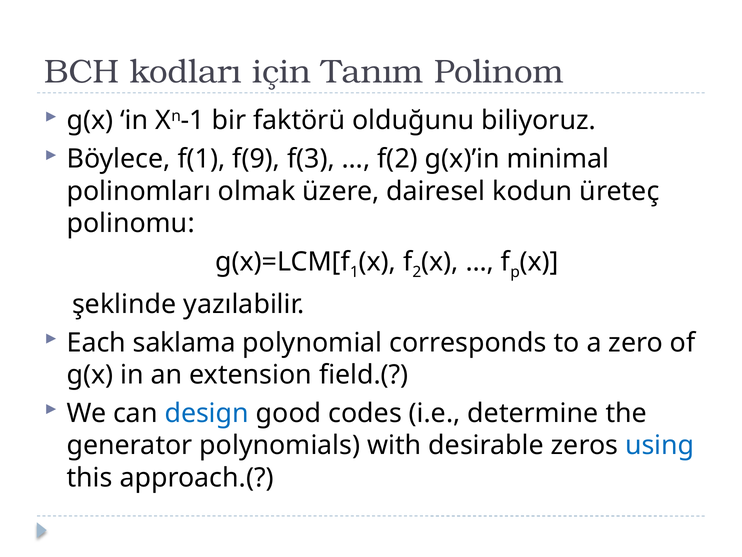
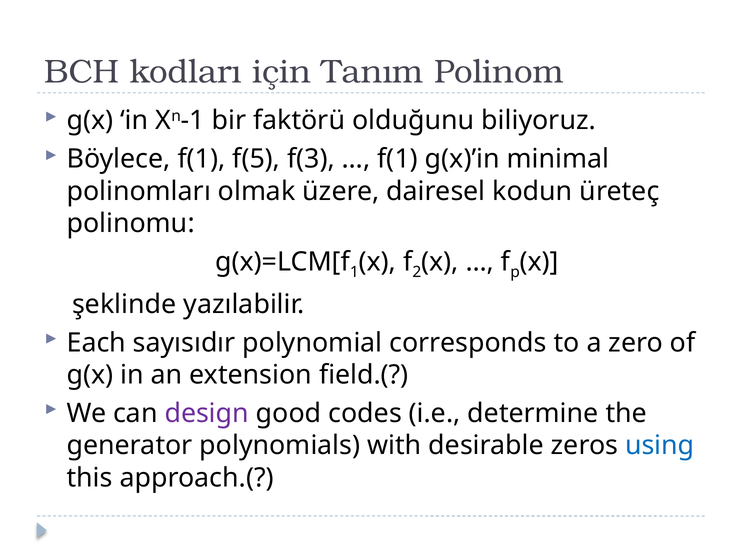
f(9: f(9 -> f(5
f(2 at (398, 159): f(2 -> f(1
saklama: saklama -> sayısıdır
design colour: blue -> purple
